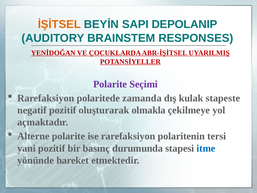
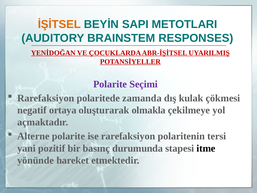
DEPOLANIP: DEPOLANIP -> METOTLARI
stapeste: stapeste -> çökmesi
negatif pozitif: pozitif -> ortaya
itme colour: blue -> black
